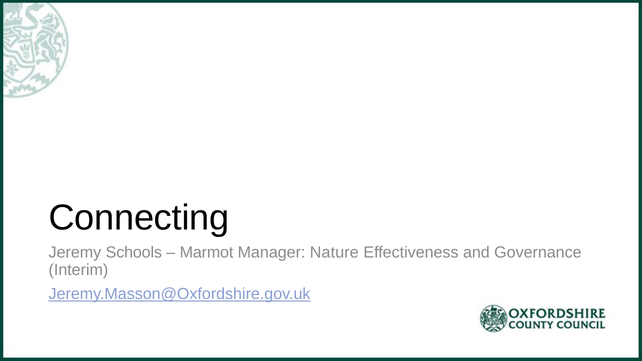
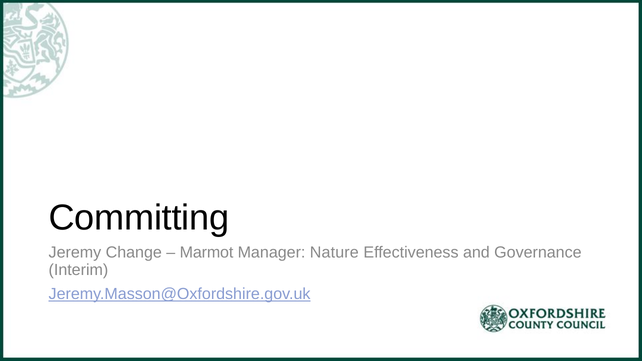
Connecting: Connecting -> Committing
Schools: Schools -> Change
